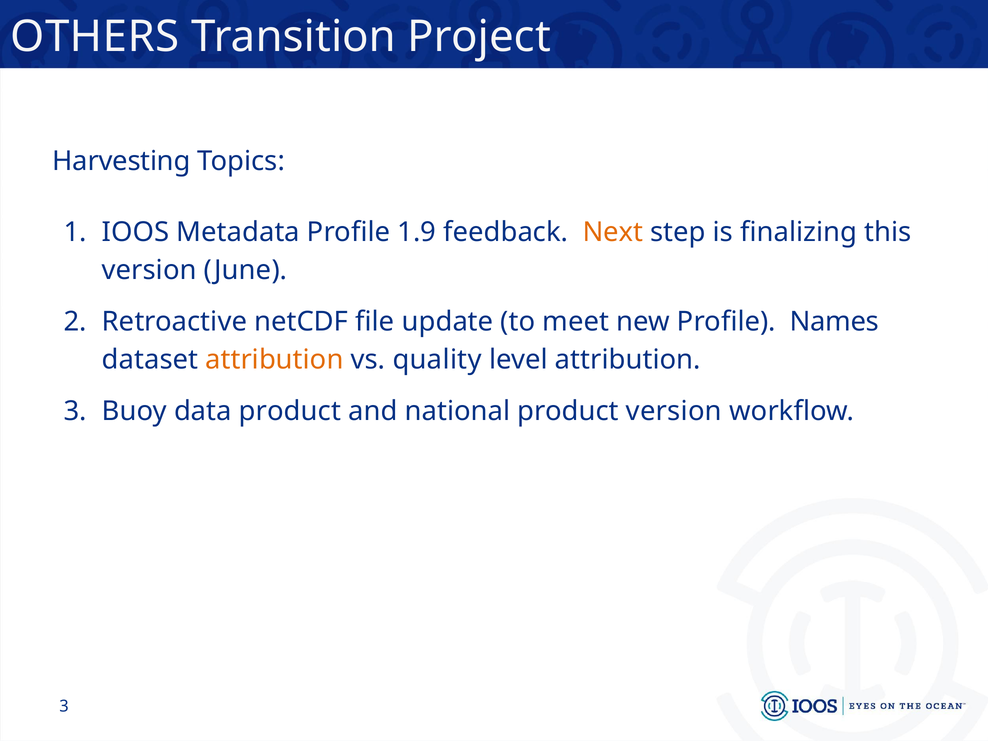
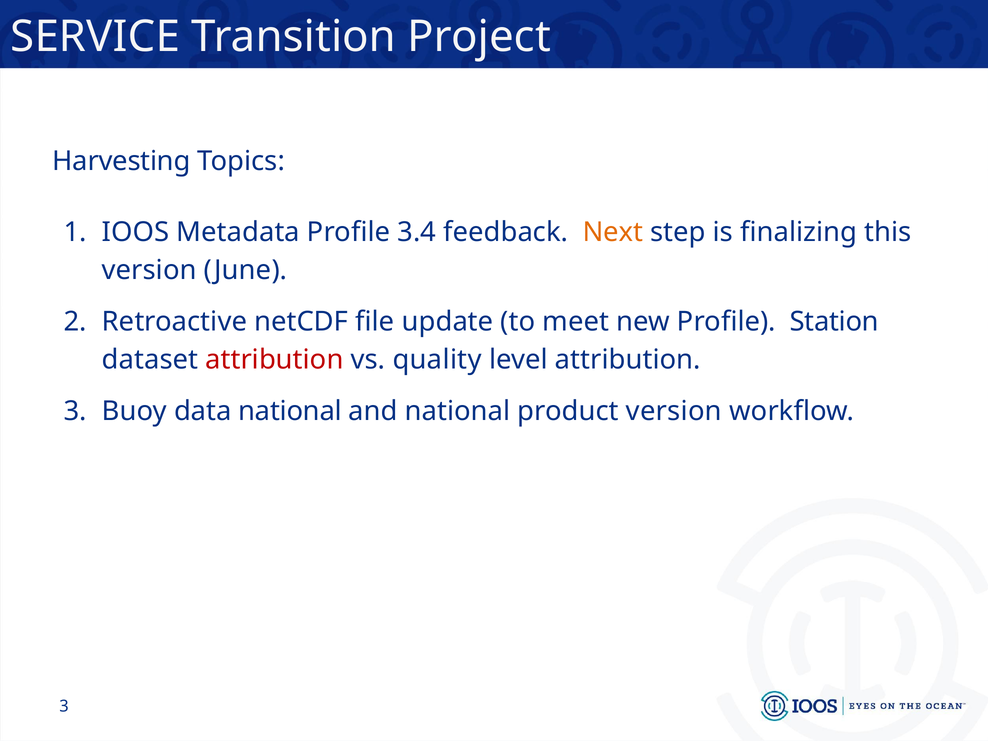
OTHERS: OTHERS -> SERVICE
1.9: 1.9 -> 3.4
Names: Names -> Station
attribution at (274, 360) colour: orange -> red
data product: product -> national
